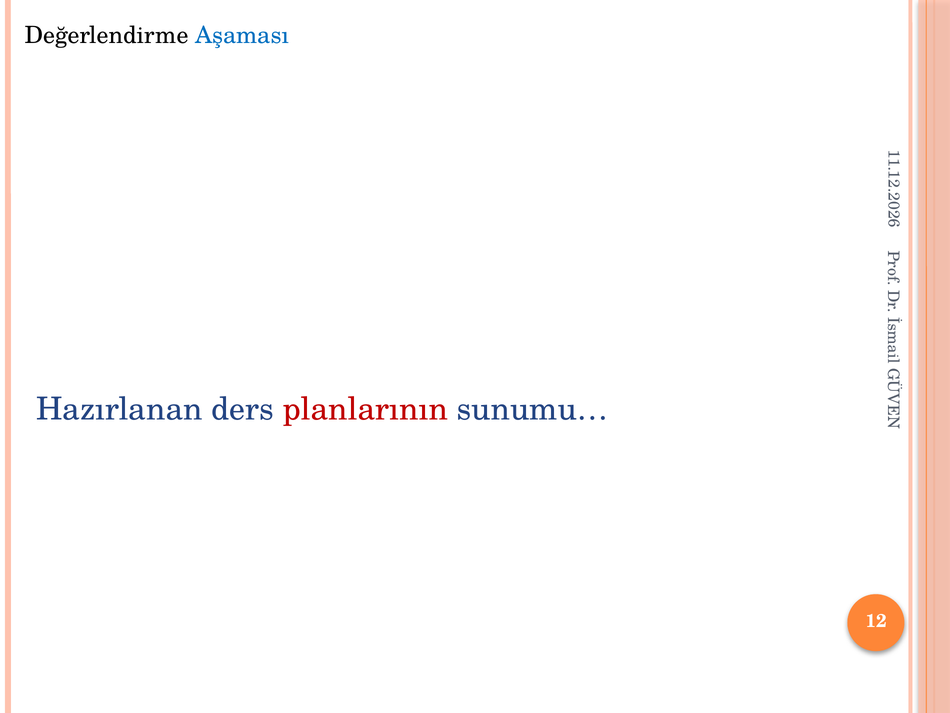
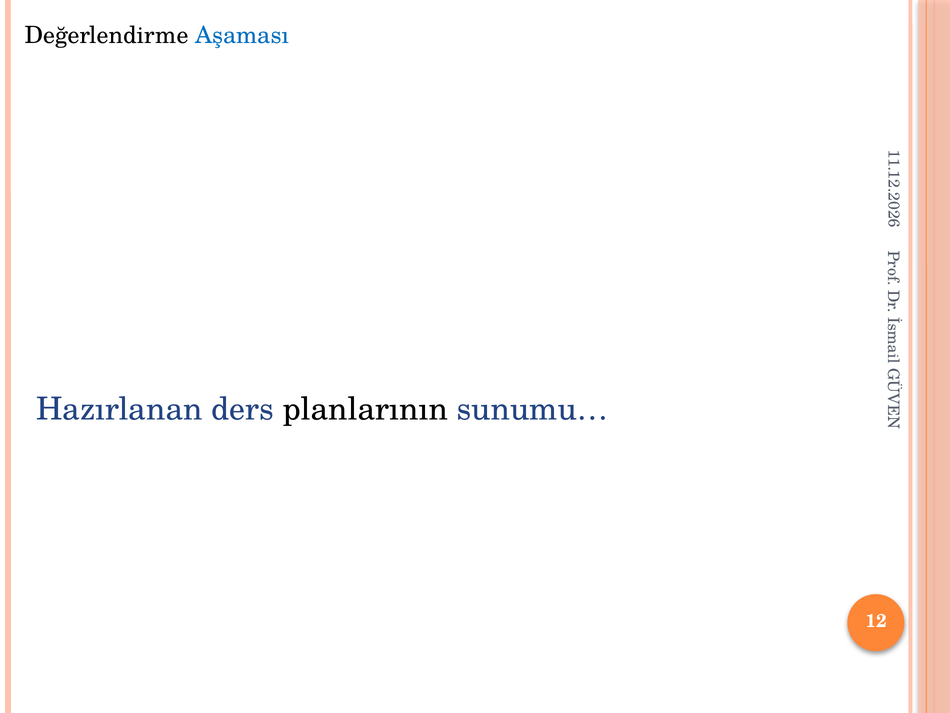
planlarının colour: red -> black
